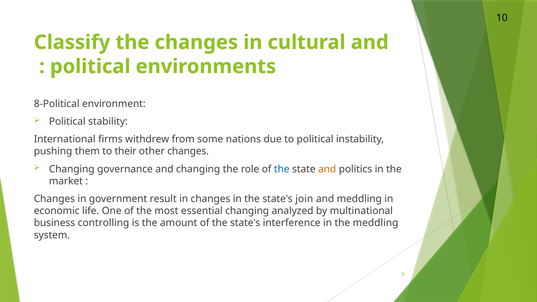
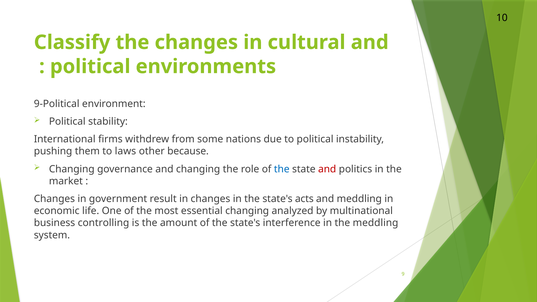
8-Political: 8-Political -> 9-Political
their: their -> laws
other changes: changes -> because
and at (327, 169) colour: orange -> red
join: join -> acts
